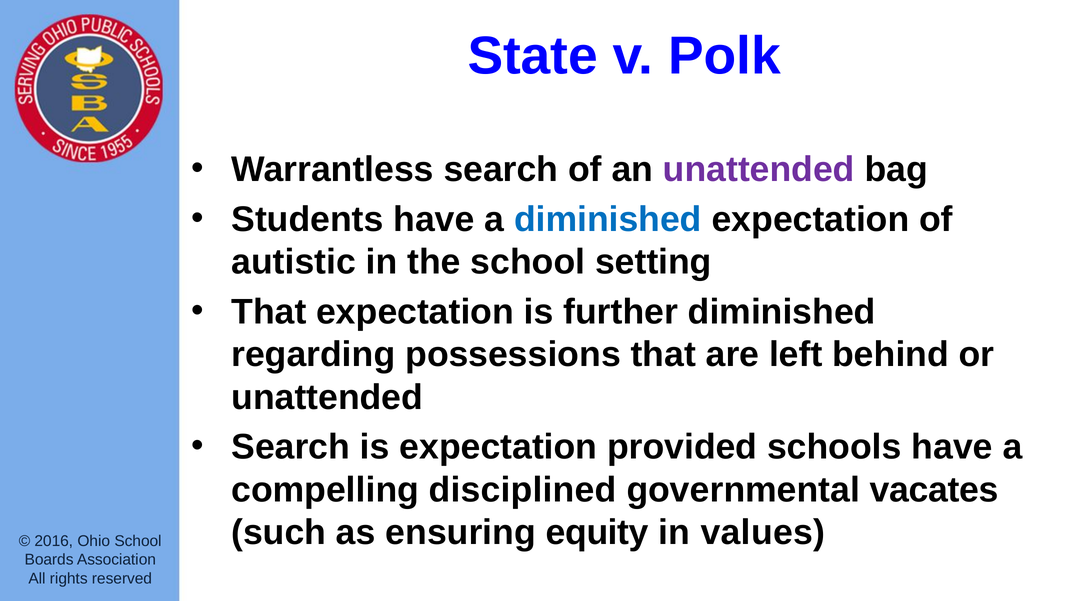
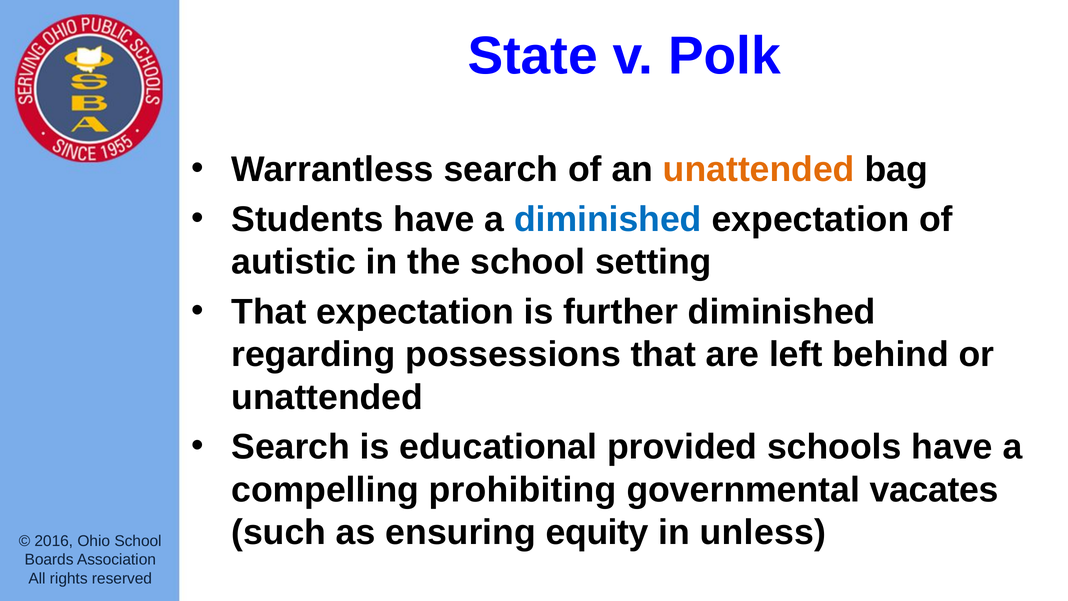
unattended at (759, 169) colour: purple -> orange
is expectation: expectation -> educational
disciplined: disciplined -> prohibiting
values: values -> unless
